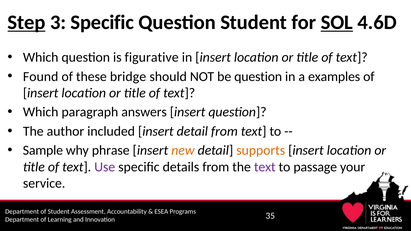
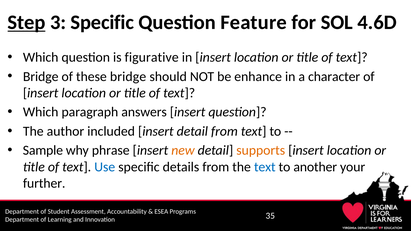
Question Student: Student -> Feature
SOL underline: present -> none
Found at (41, 77): Found -> Bridge
be question: question -> enhance
examples: examples -> character
Use colour: purple -> blue
text at (265, 167) colour: purple -> blue
passage: passage -> another
service: service -> further
